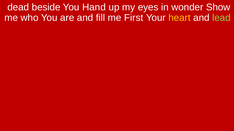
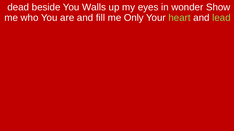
Hand: Hand -> Walls
First: First -> Only
heart colour: yellow -> light green
